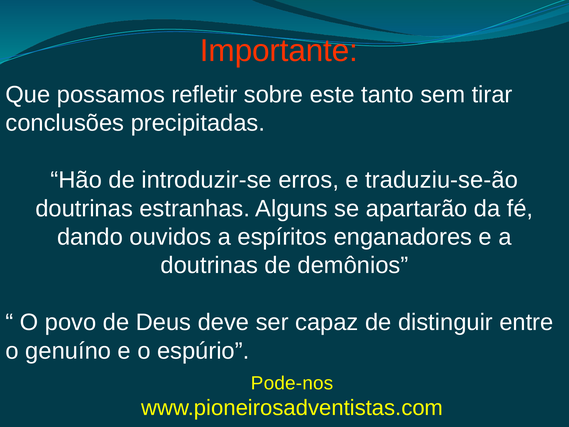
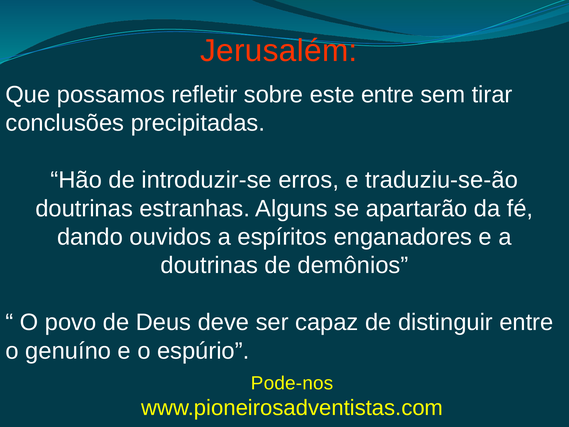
Importante: Importante -> Jerusalém
este tanto: tanto -> entre
